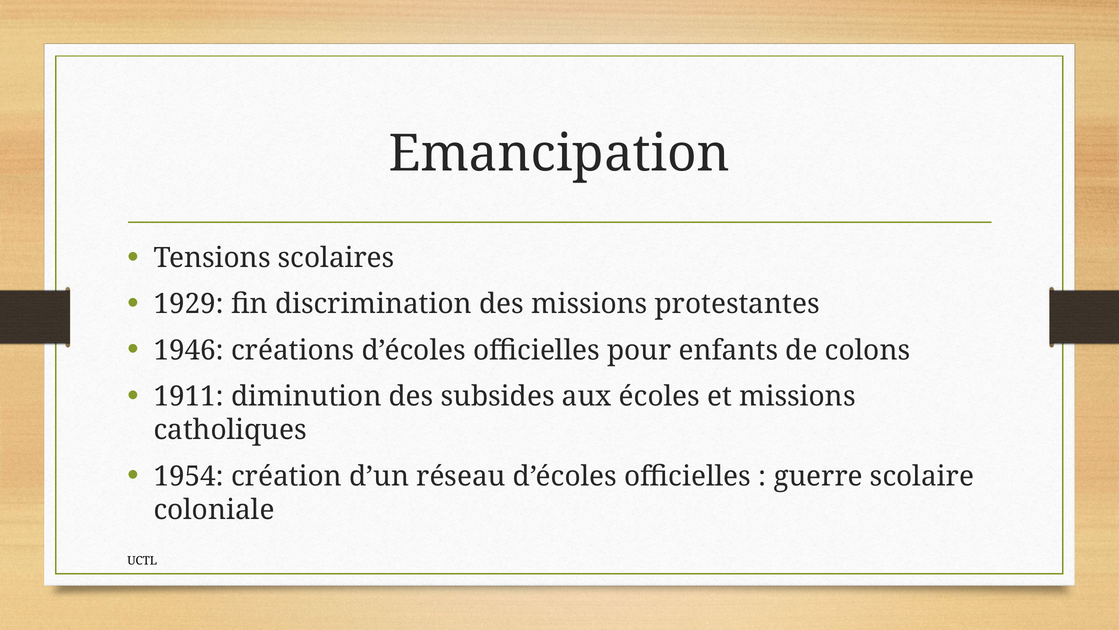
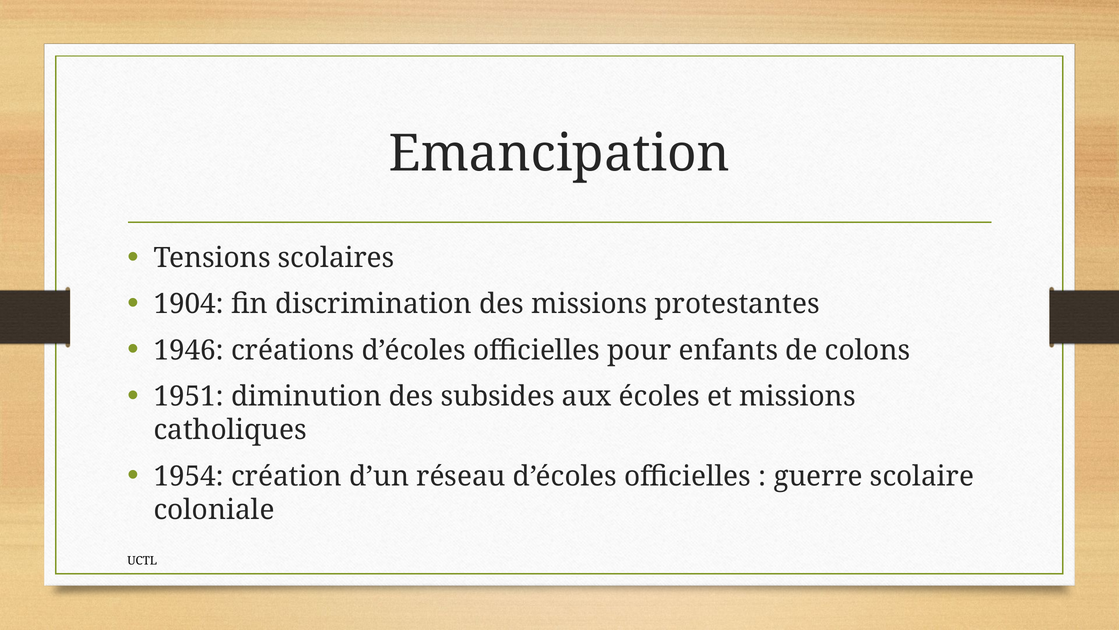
1929: 1929 -> 1904
1911: 1911 -> 1951
